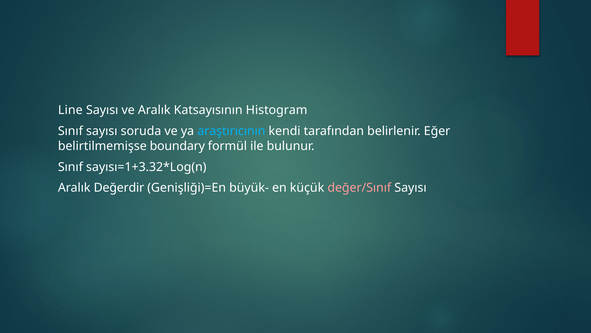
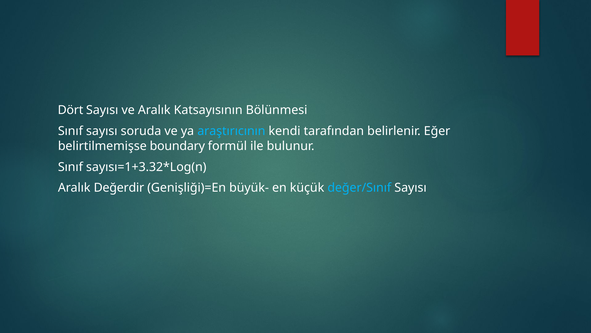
Line: Line -> Dört
Histogram: Histogram -> Bölünmesi
değer/Sınıf colour: pink -> light blue
